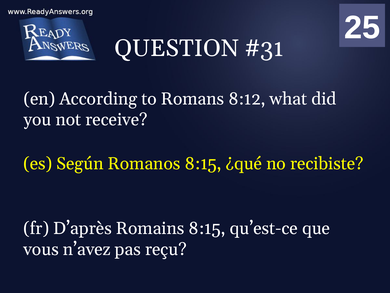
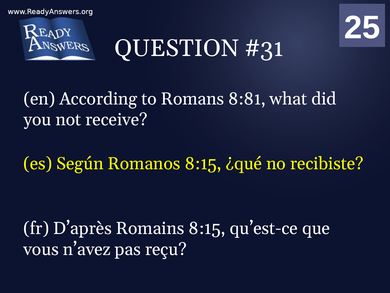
8:12: 8:12 -> 8:81
